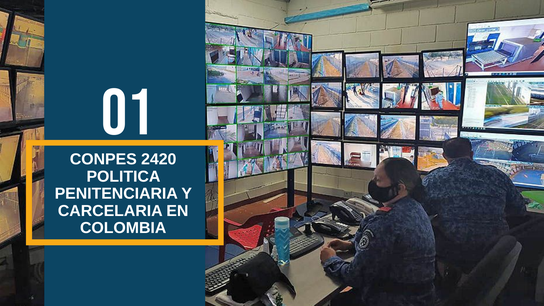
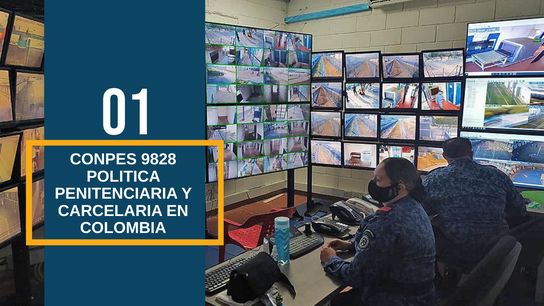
2420: 2420 -> 9828
